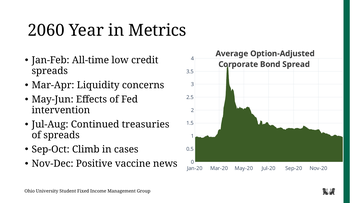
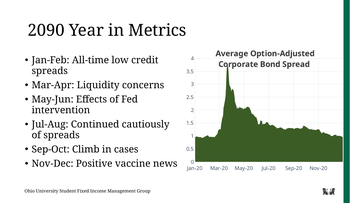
2060: 2060 -> 2090
treasuries: treasuries -> cautiously
